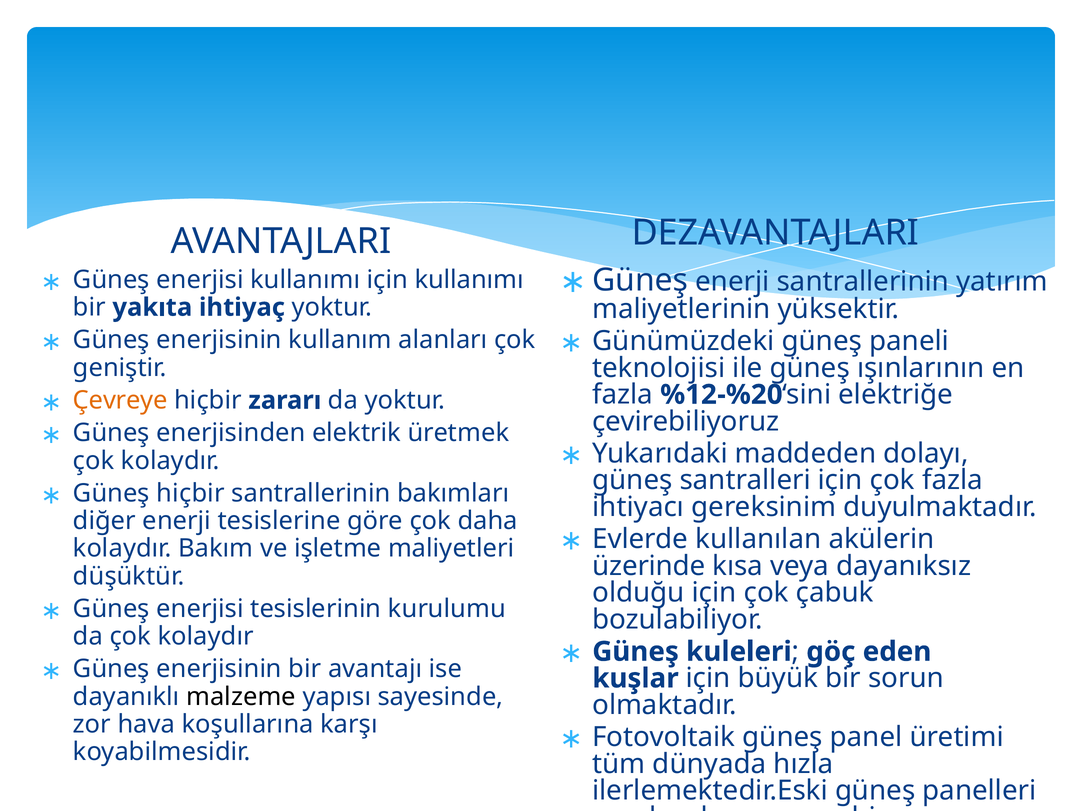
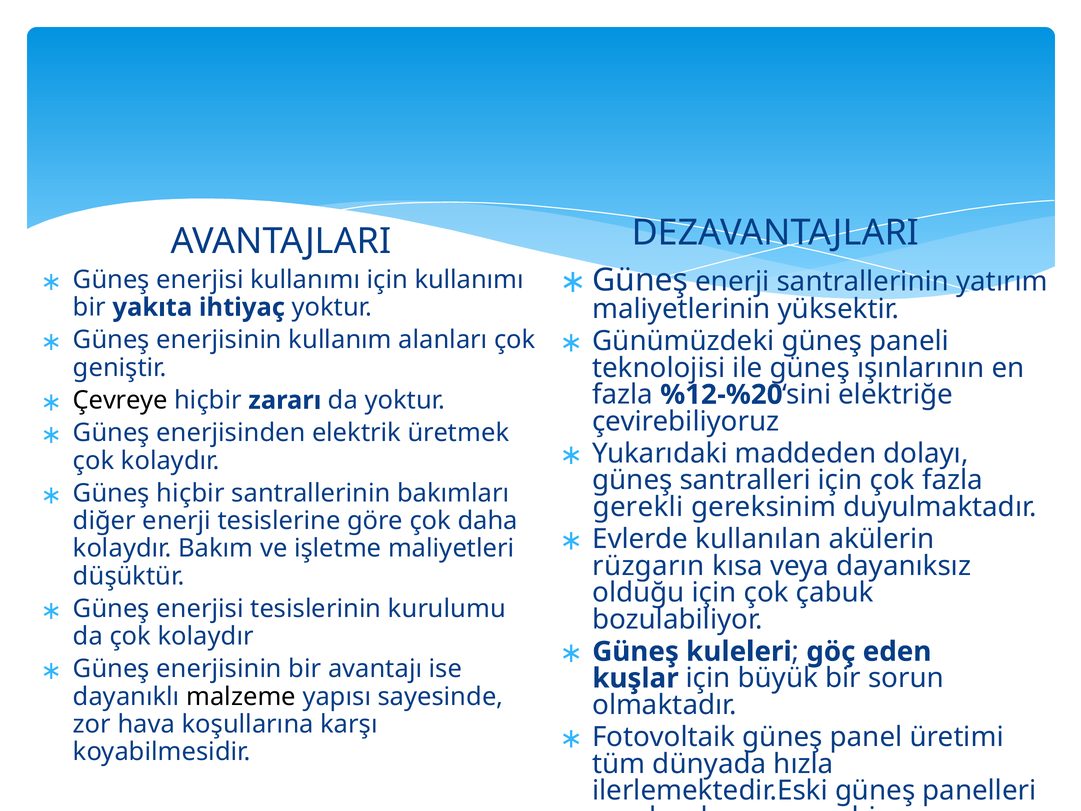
Çevreye colour: orange -> black
ihtiyacı: ihtiyacı -> gerekli
üzerinde: üzerinde -> rüzgarın
